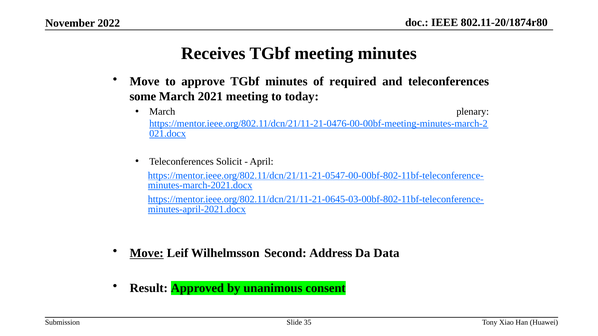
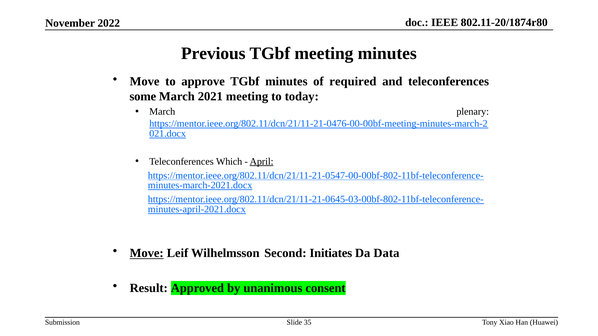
Receives: Receives -> Previous
Solicit: Solicit -> Which
April underline: none -> present
Address: Address -> Initiates
